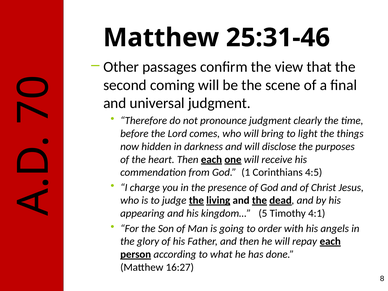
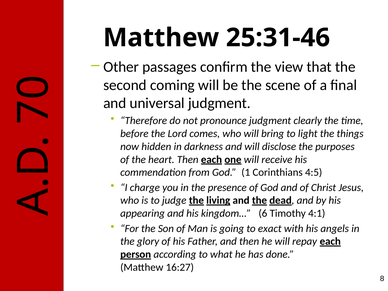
5: 5 -> 6
order: order -> exact
